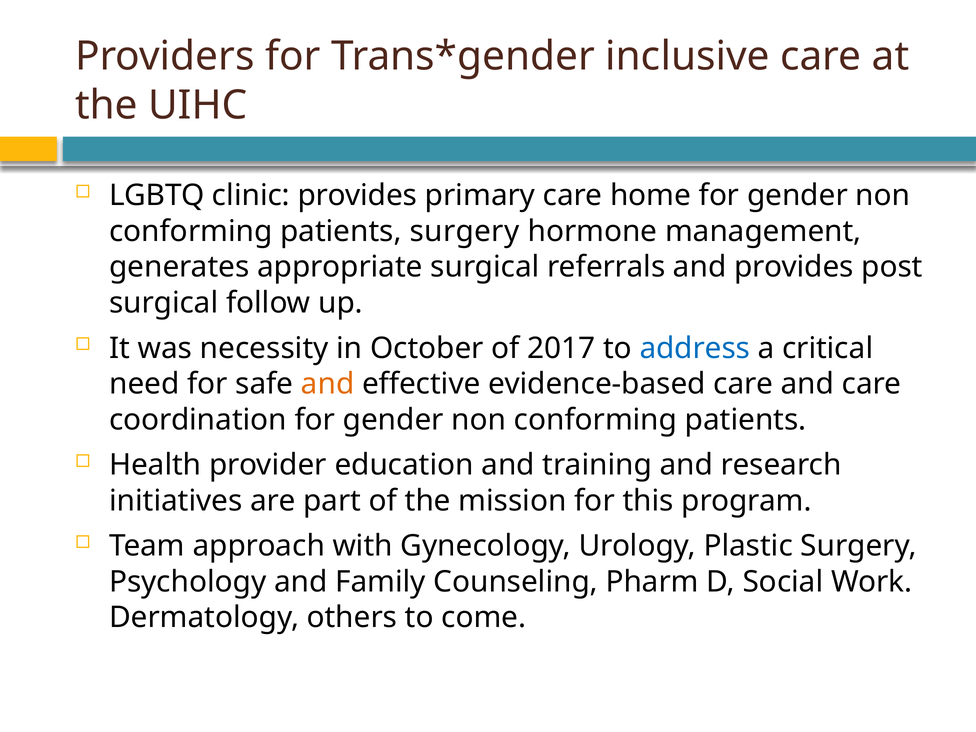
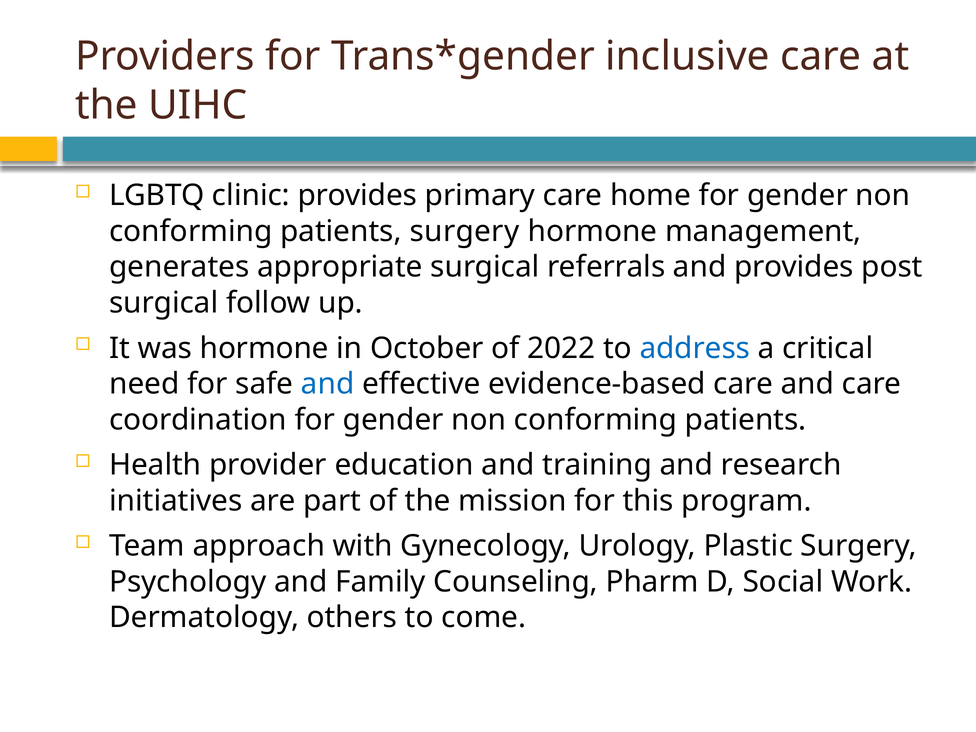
was necessity: necessity -> hormone
2017: 2017 -> 2022
and at (328, 384) colour: orange -> blue
